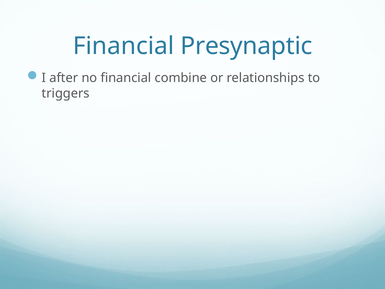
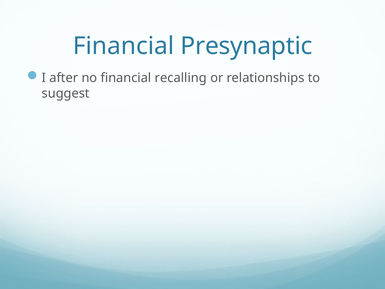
combine: combine -> recalling
triggers: triggers -> suggest
